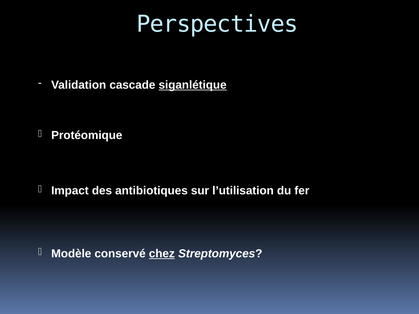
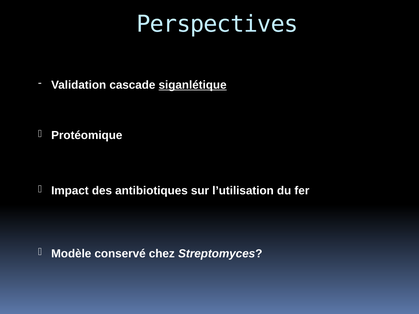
chez underline: present -> none
